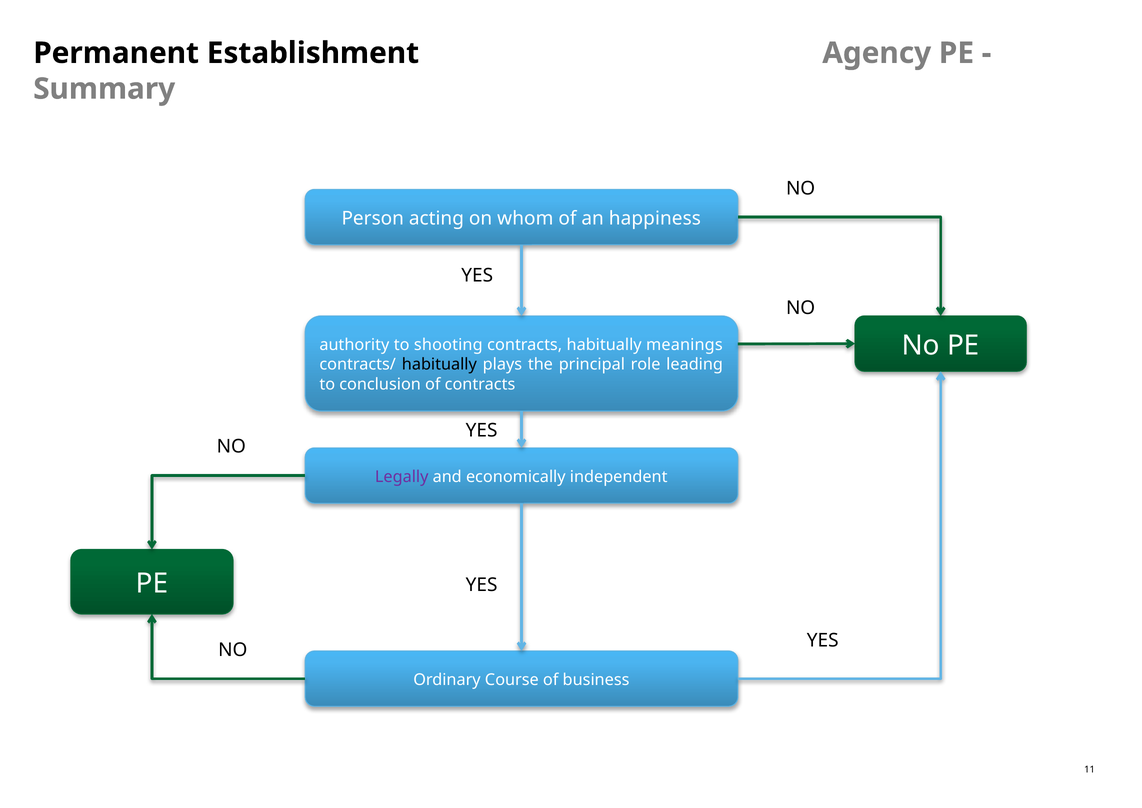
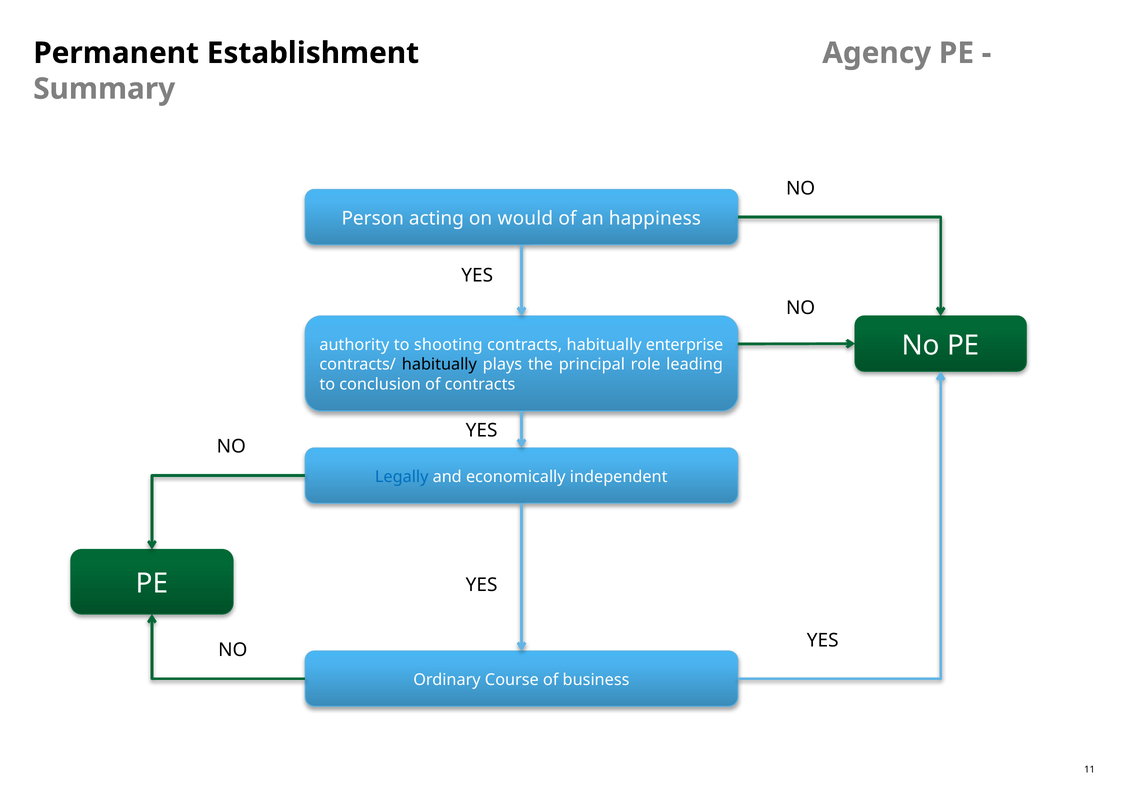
whom: whom -> would
meanings: meanings -> enterprise
Legally colour: purple -> blue
